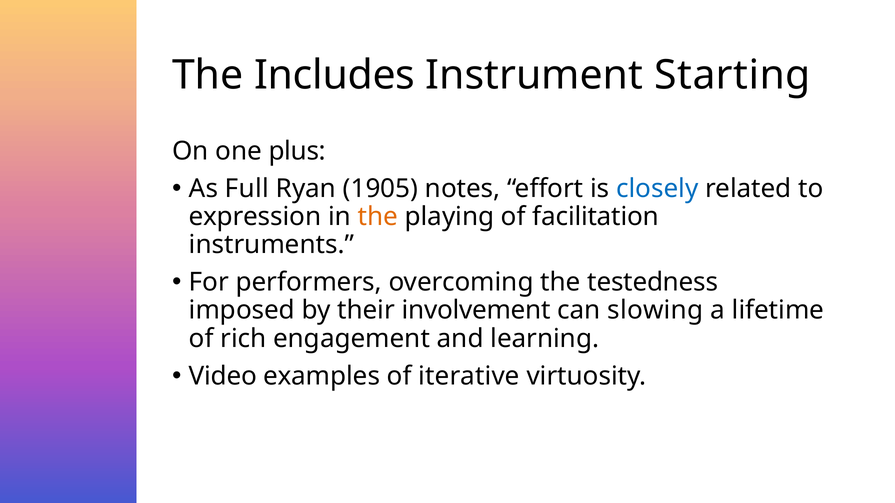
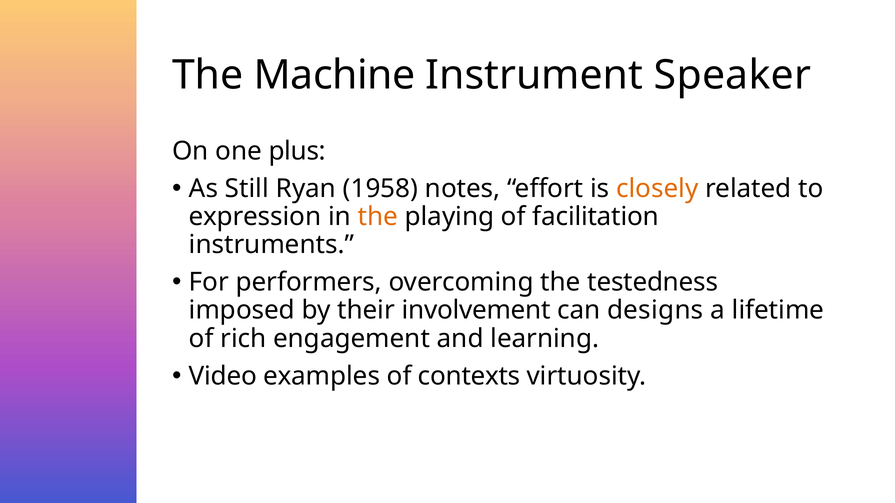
Includes: Includes -> Machine
Starting: Starting -> Speaker
Full: Full -> Still
1905: 1905 -> 1958
closely colour: blue -> orange
slowing: slowing -> designs
iterative: iterative -> contexts
